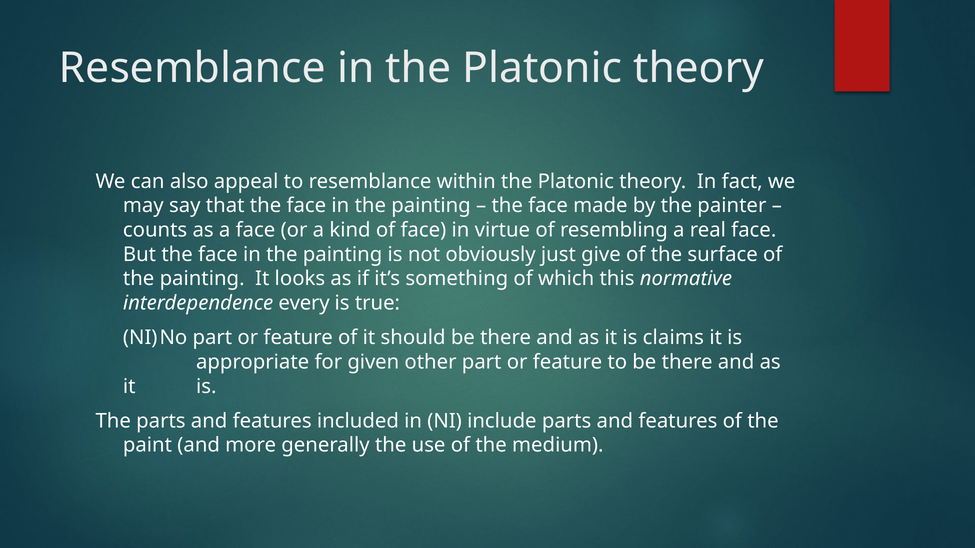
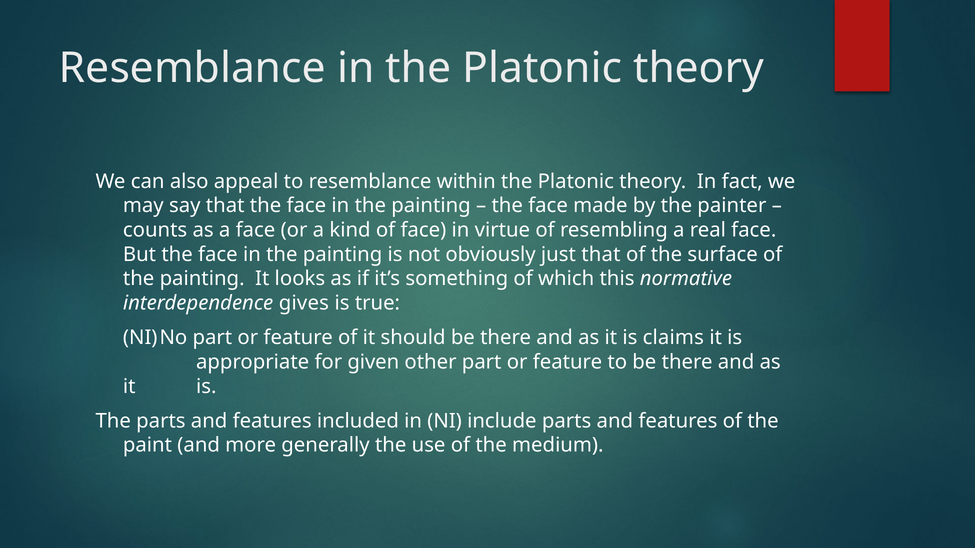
just give: give -> that
every: every -> gives
